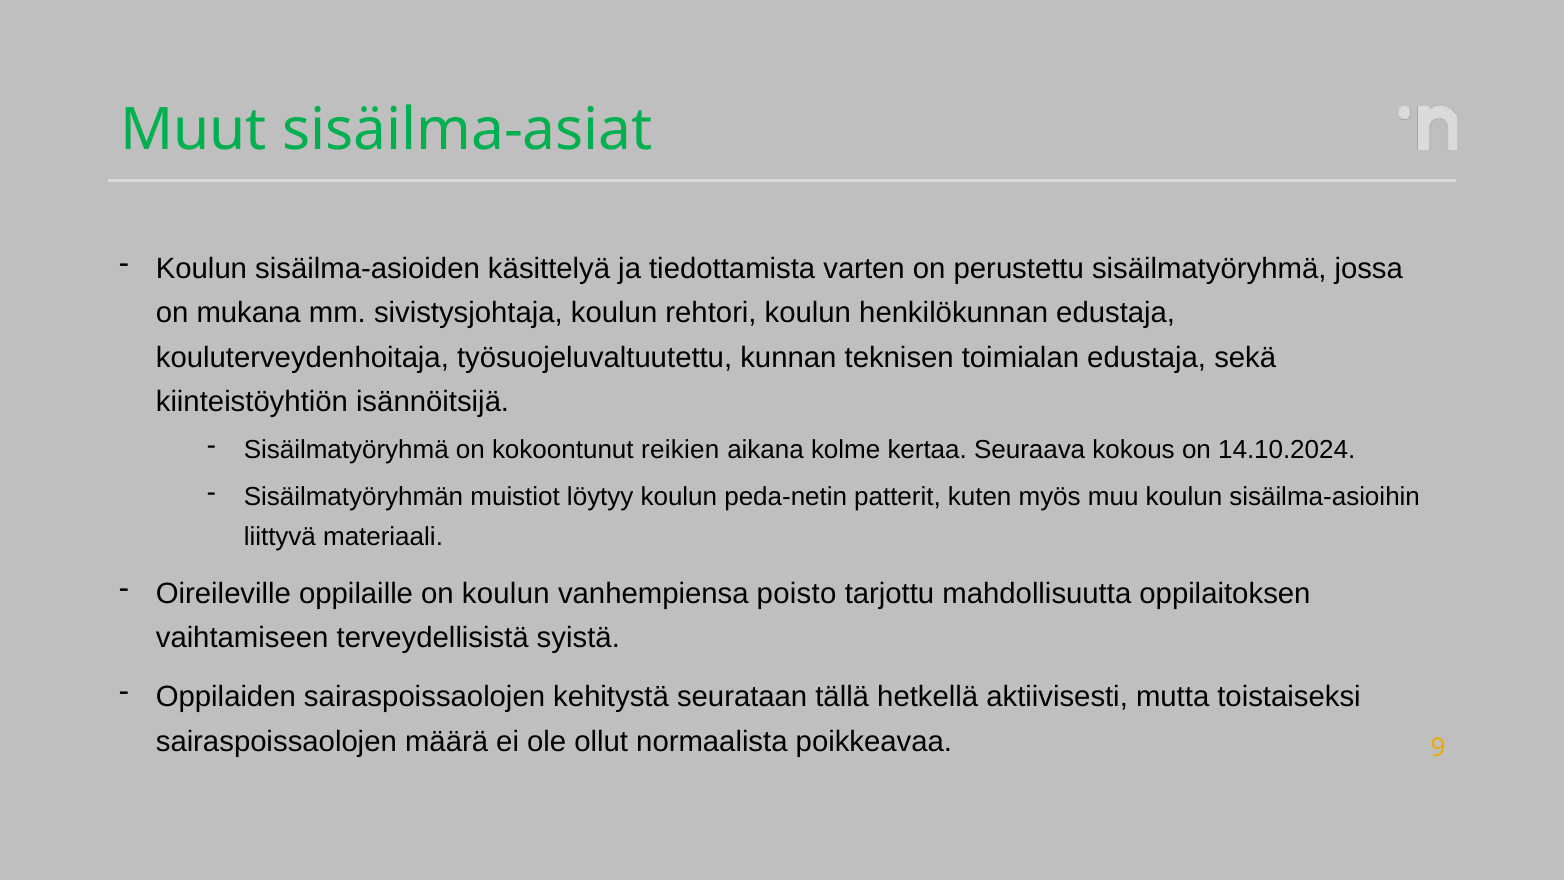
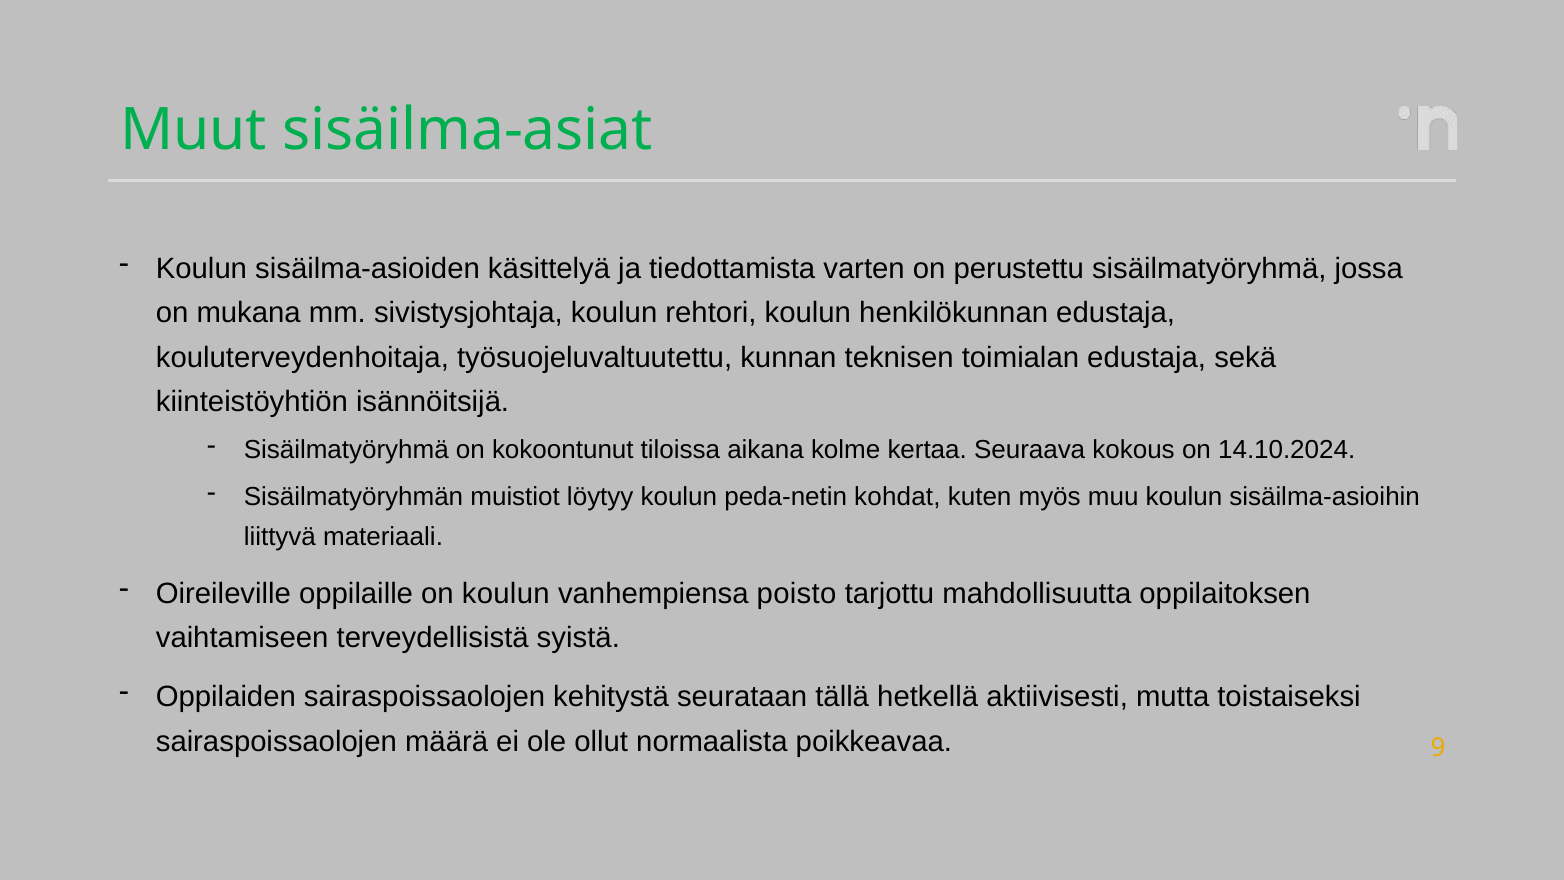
reikien: reikien -> tiloissa
patterit: patterit -> kohdat
